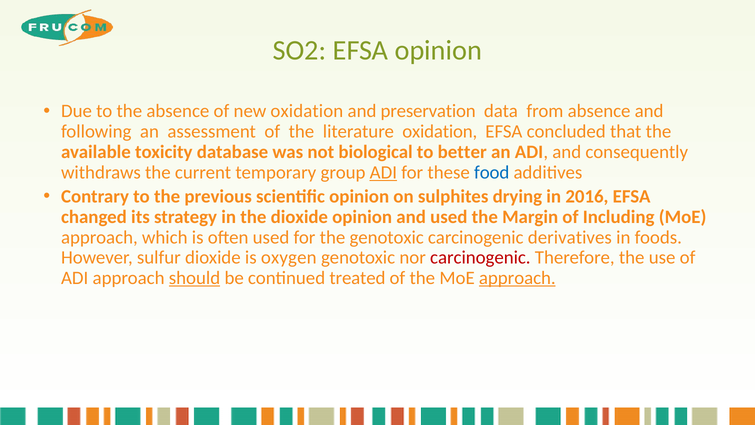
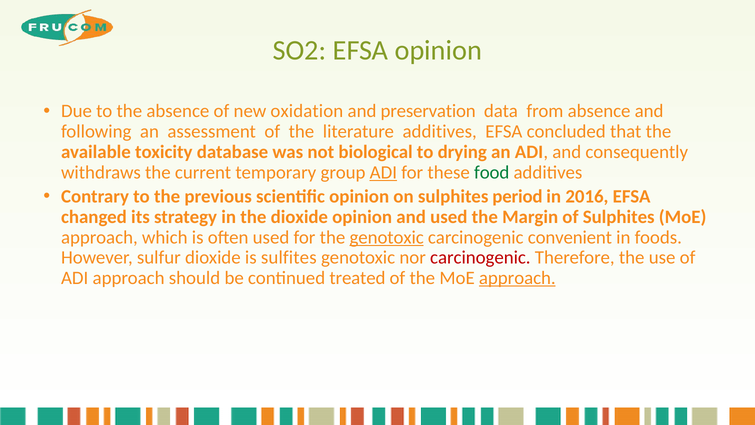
literature oxidation: oxidation -> additives
better: better -> drying
food colour: blue -> green
drying: drying -> period
of Including: Including -> Sulphites
genotoxic at (387, 237) underline: none -> present
derivatives: derivatives -> convenient
oxygen: oxygen -> sulfites
should underline: present -> none
